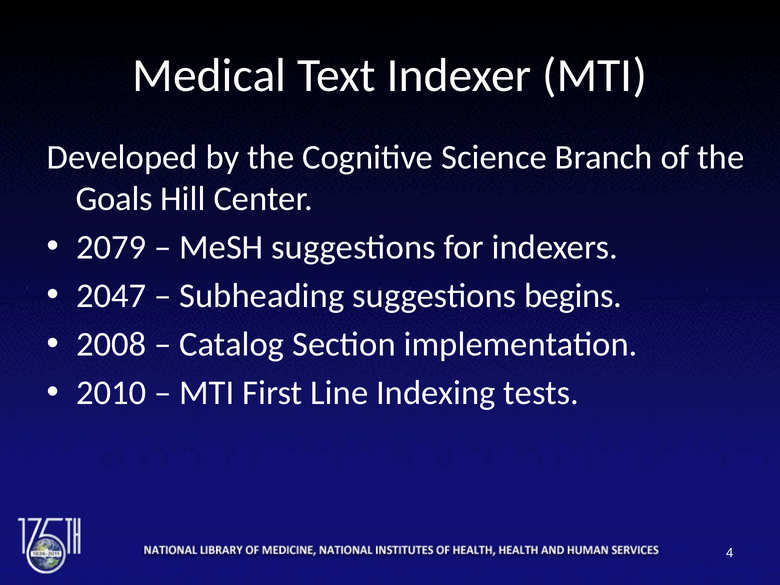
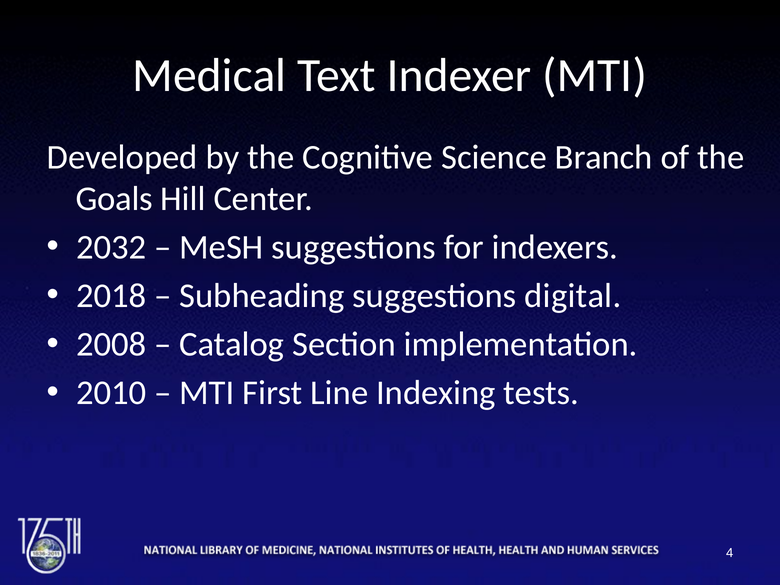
2079: 2079 -> 2032
2047: 2047 -> 2018
begins: begins -> digital
